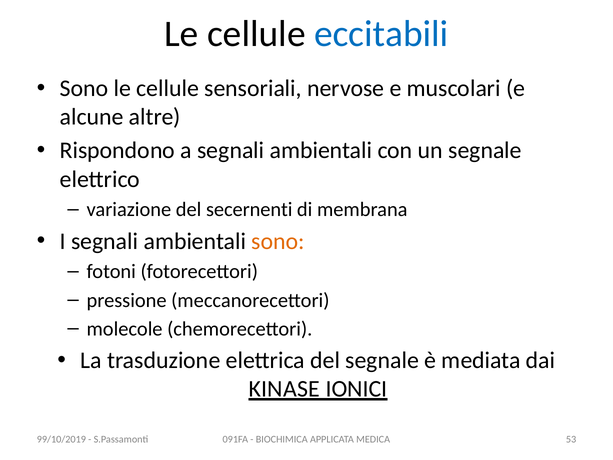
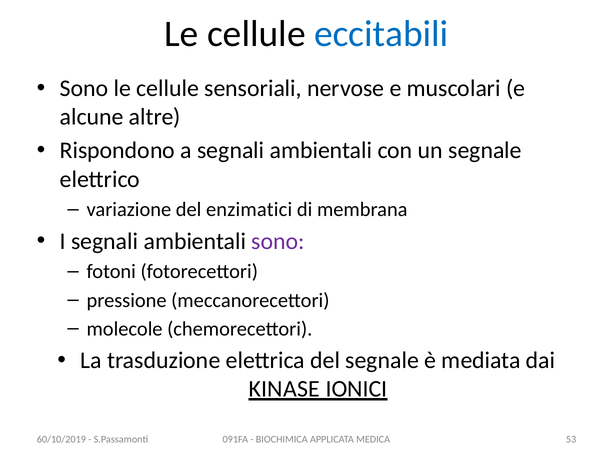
secernenti: secernenti -> enzimatici
sono at (278, 241) colour: orange -> purple
99/10/2019: 99/10/2019 -> 60/10/2019
